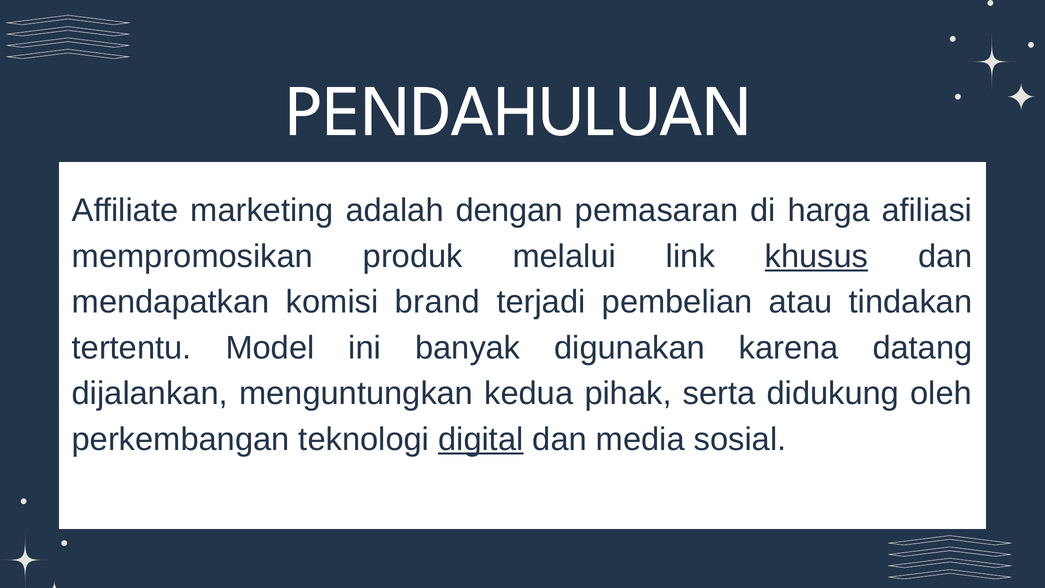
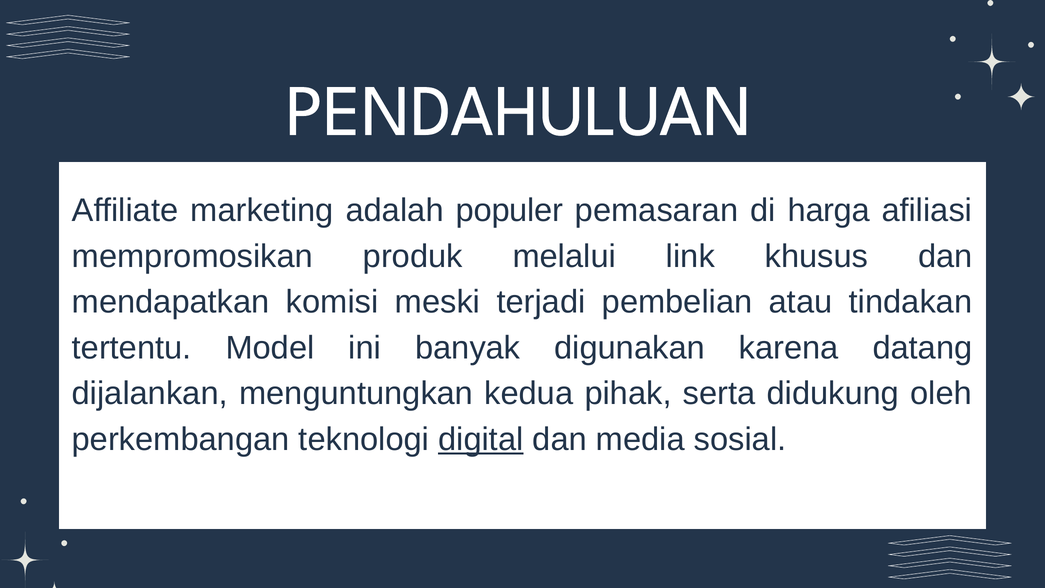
dengan: dengan -> populer
khusus underline: present -> none
brand: brand -> meski
